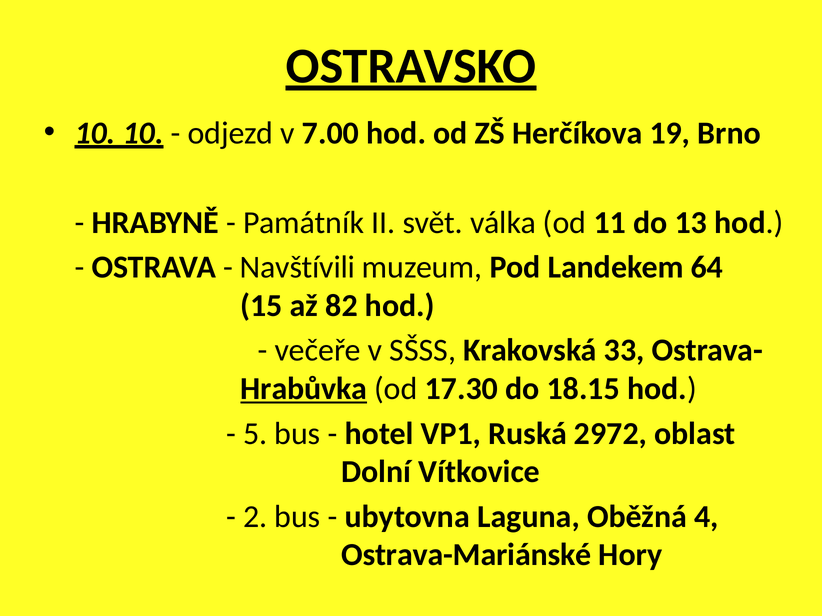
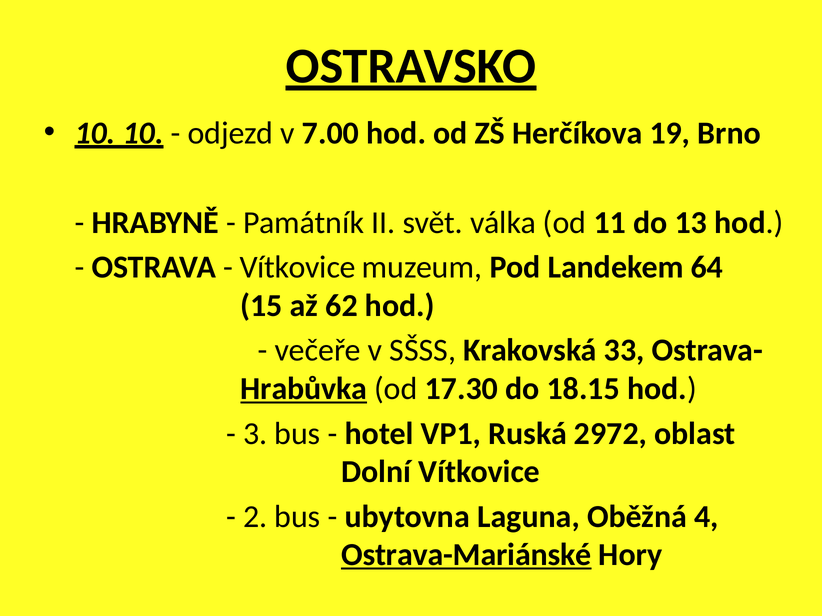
Navštívili at (297, 267): Navštívili -> Vítkovice
82: 82 -> 62
5: 5 -> 3
Ostrava-Mariánské underline: none -> present
